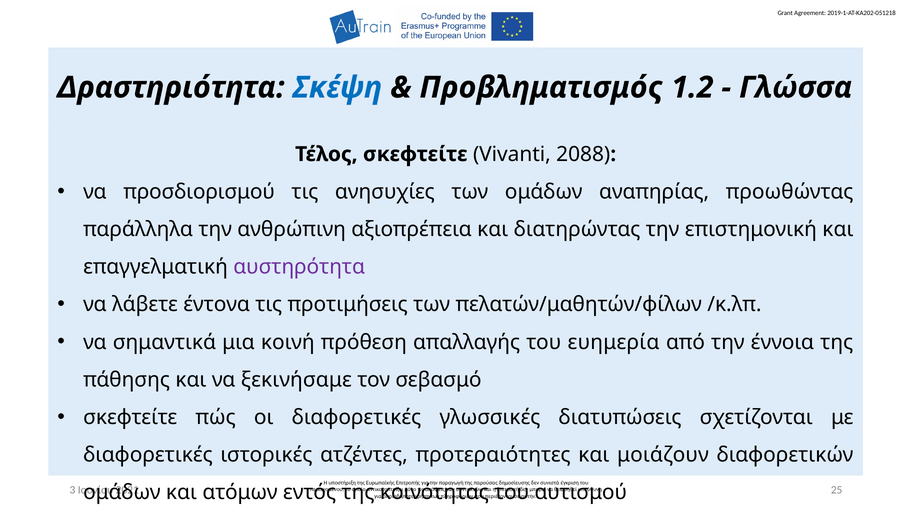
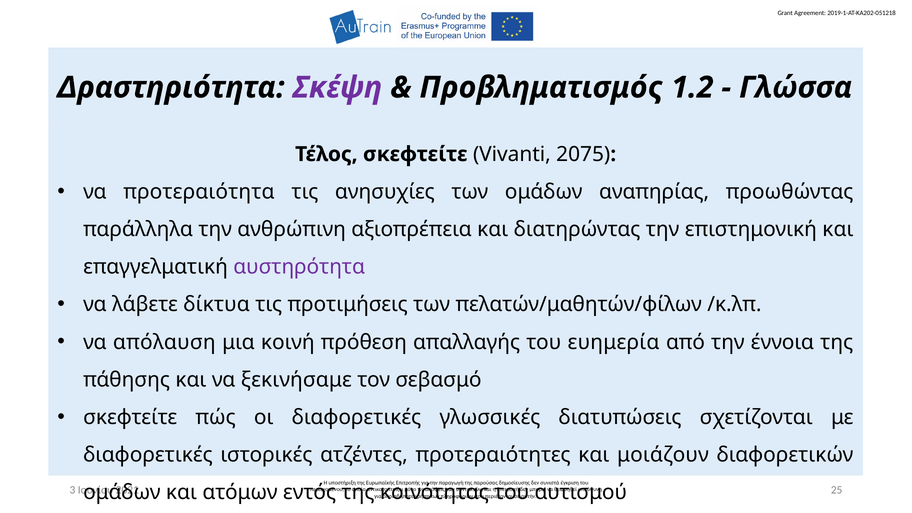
Σκέψη colour: blue -> purple
2088: 2088 -> 2075
προσδιορισμού: προσδιορισμού -> προτεραιότητα
έντονα: έντονα -> δίκτυα
σημαντικά: σημαντικά -> απόλαυση
